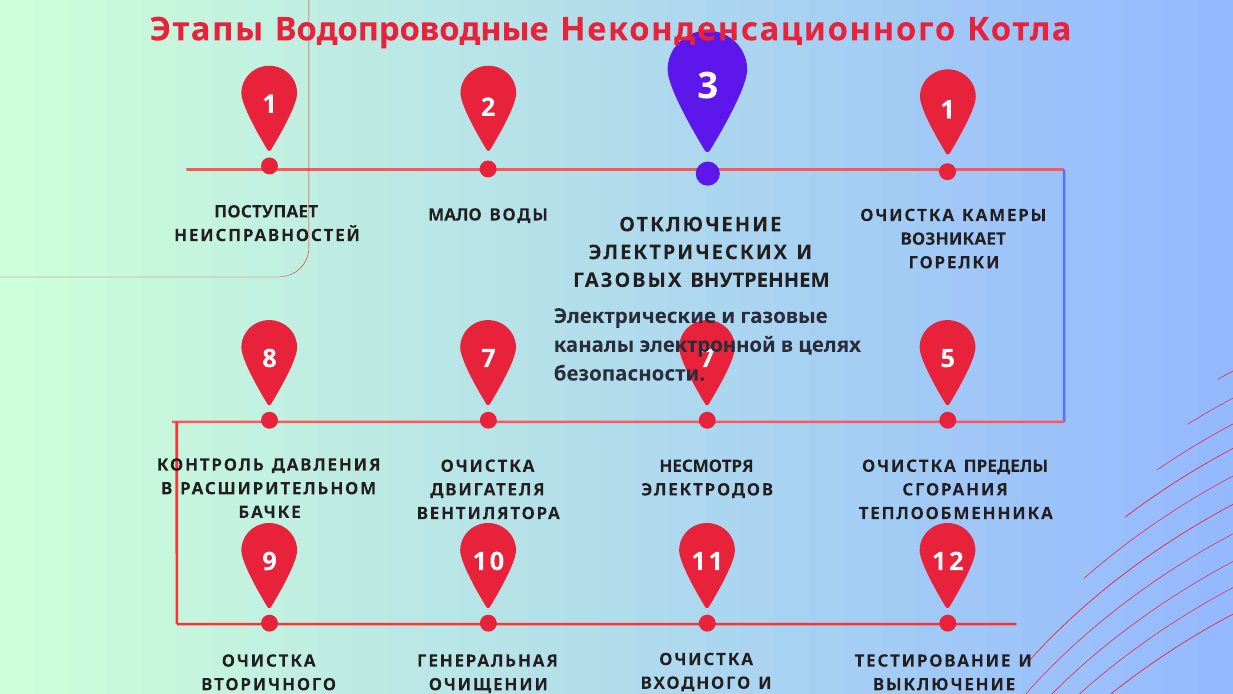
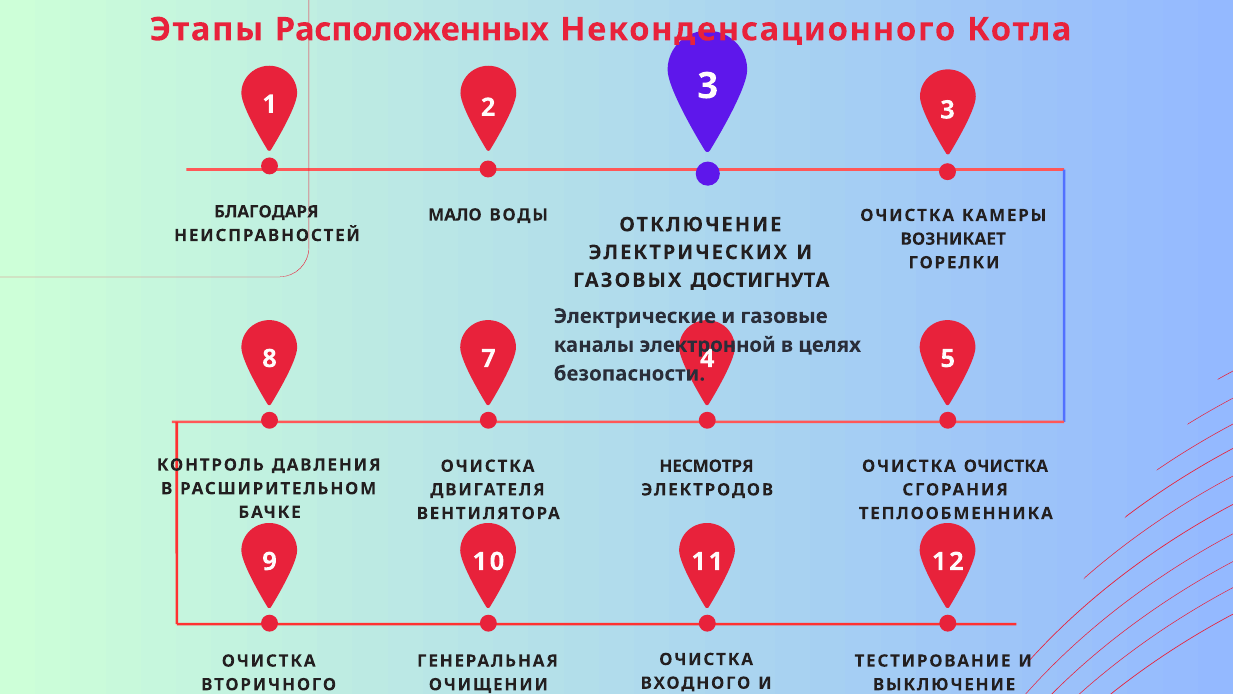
Водопроводные: Водопроводные -> Расположенных
2 1: 1 -> 3
ПОСТУПАЕТ: ПОСТУПАЕТ -> БЛАГОДАРЯ
ВНУТРЕННЕМ: ВНУТРЕННЕМ -> ДОСТИГНУТА
7 7: 7 -> 4
ОЧИСТКА ПРЕДЕЛЫ: ПРЕДЕЛЫ -> ОЧИСТКА
